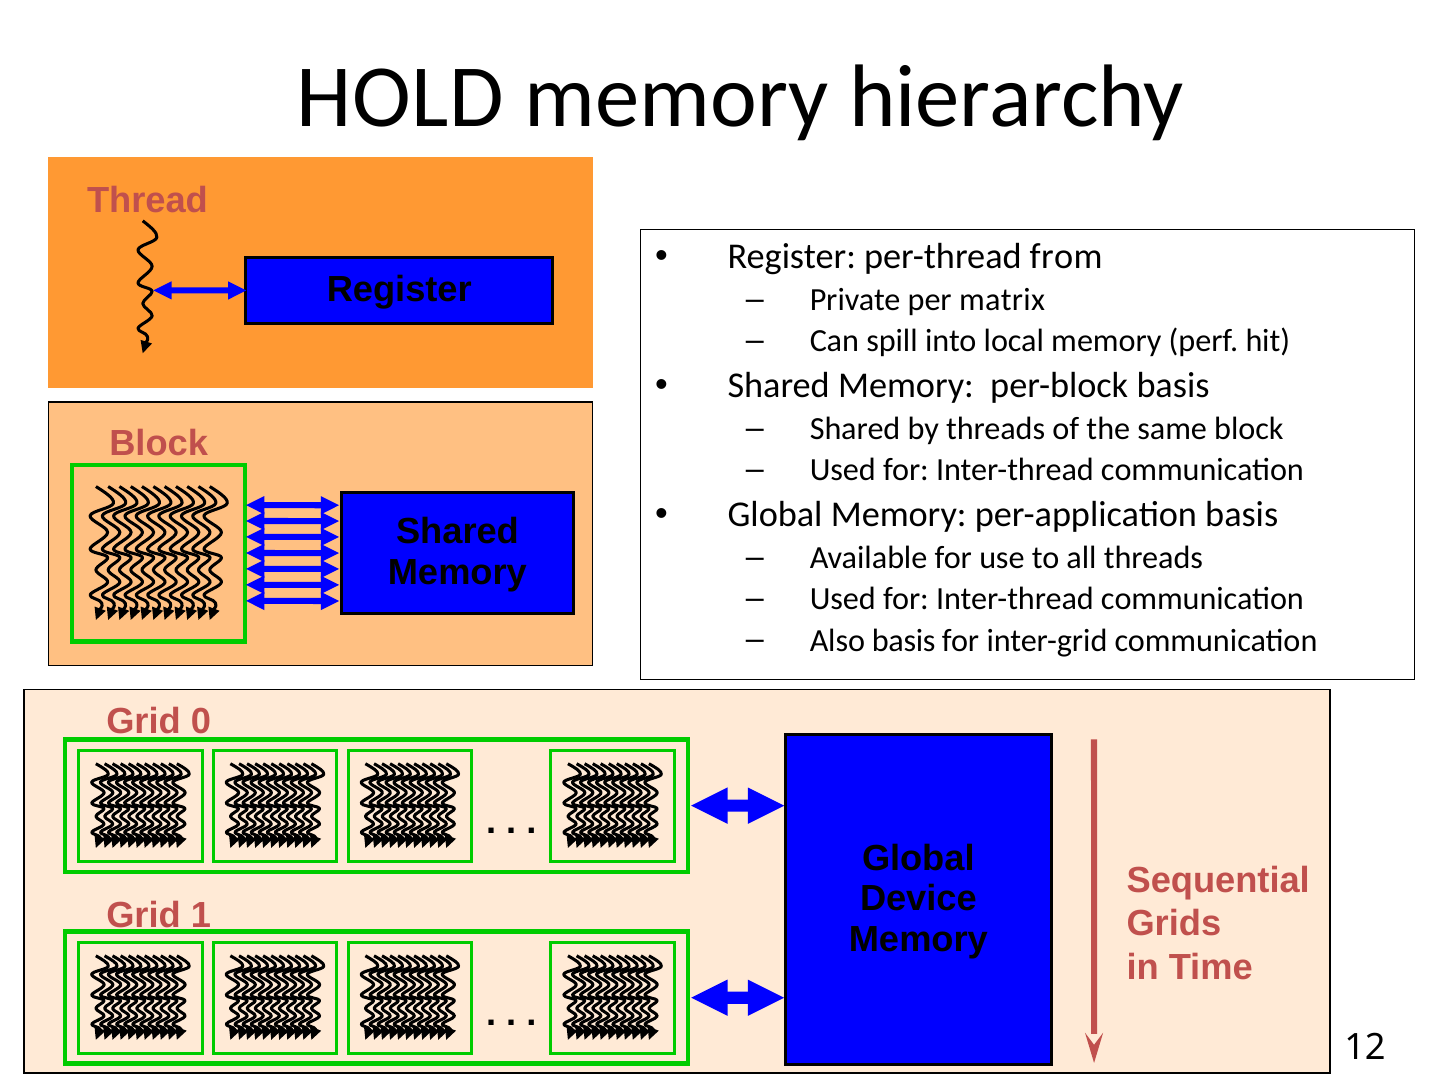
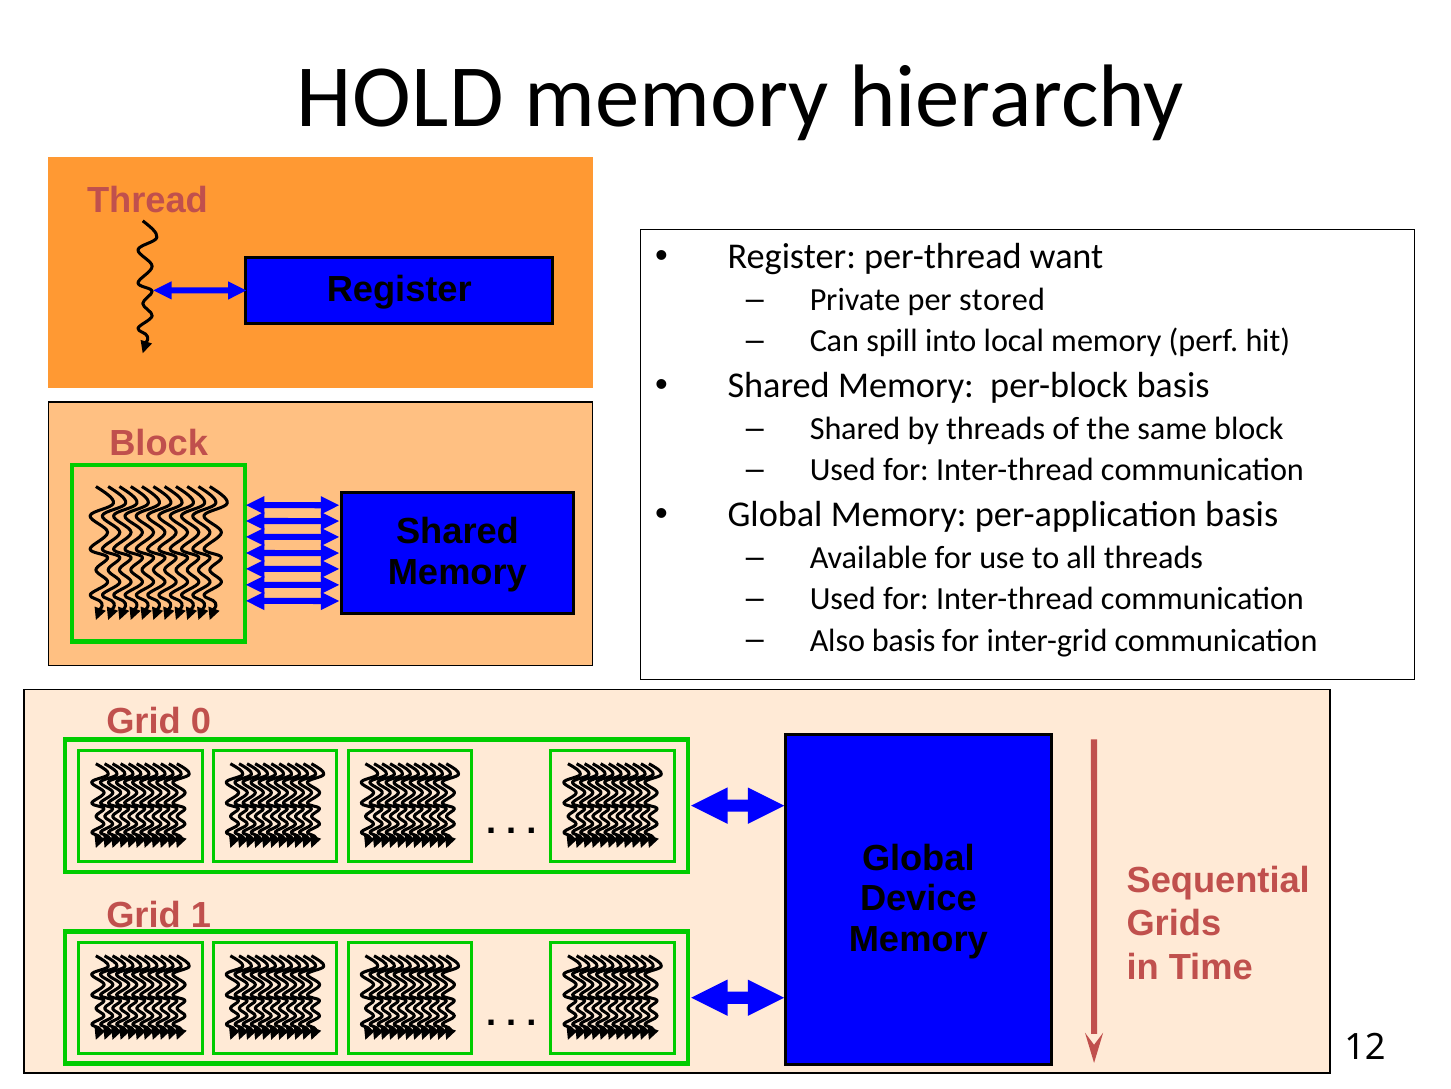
from: from -> want
matrix: matrix -> stored
